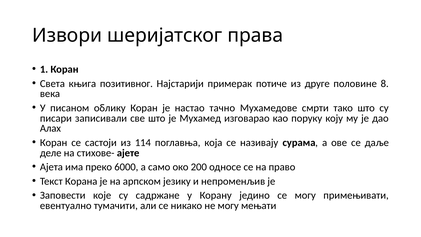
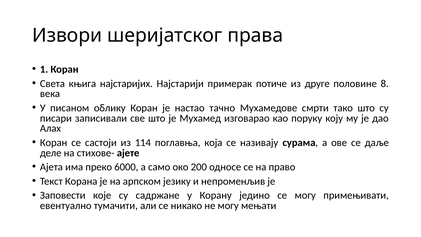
позитивног: позитивног -> најстаријих
